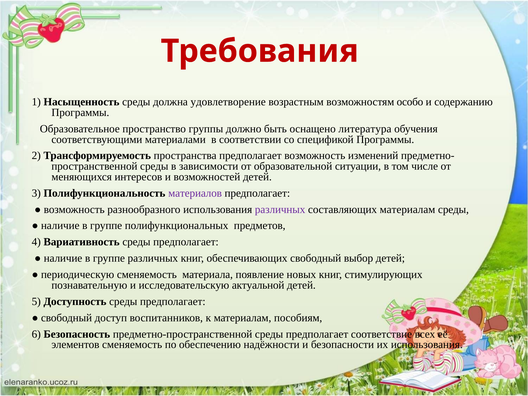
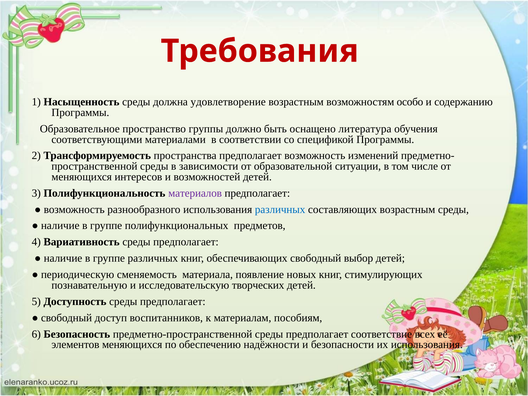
различных at (280, 209) colour: purple -> blue
составляющих материалам: материалам -> возрастным
актуальной: актуальной -> творческих
элементов сменяемость: сменяемость -> меняющихся
